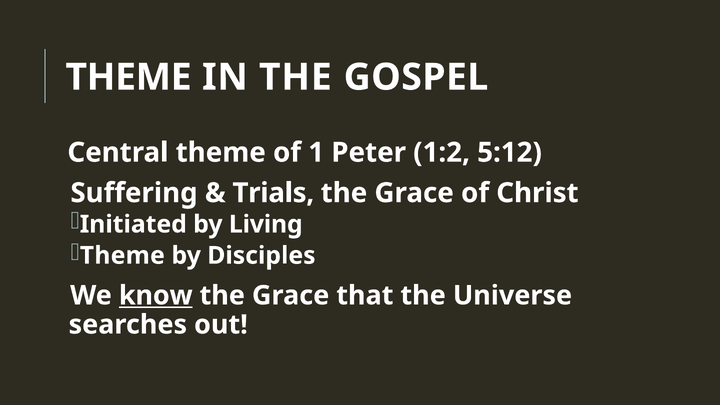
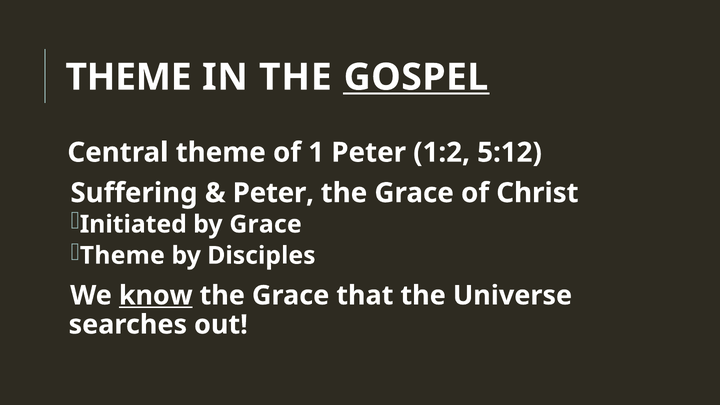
GOSPEL underline: none -> present
Trials at (273, 193): Trials -> Peter
by Living: Living -> Grace
